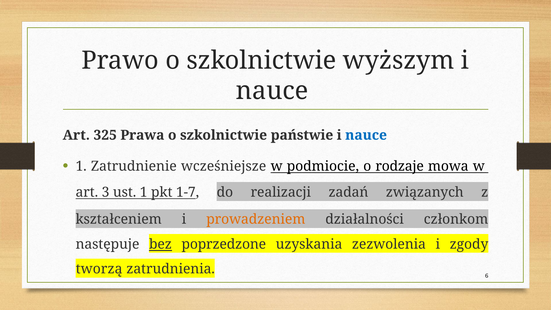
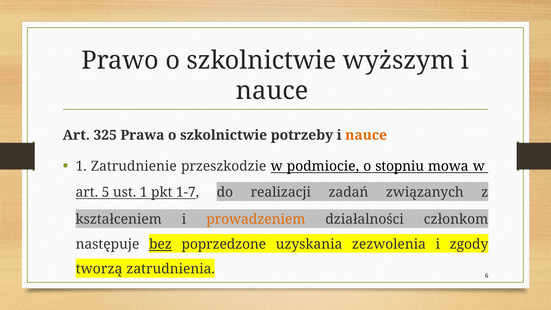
państwie: państwie -> potrzeby
nauce at (366, 135) colour: blue -> orange
wcześniejsze: wcześniejsze -> przeszkodzie
rodzaje: rodzaje -> stopniu
3: 3 -> 5
